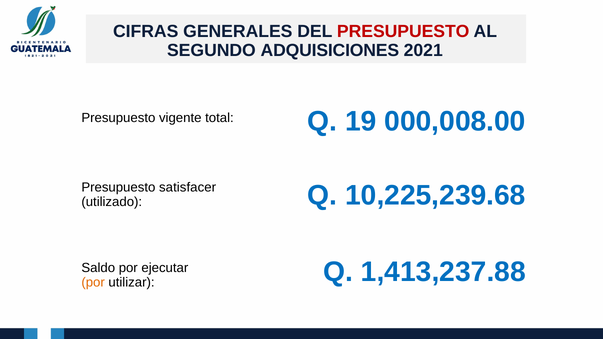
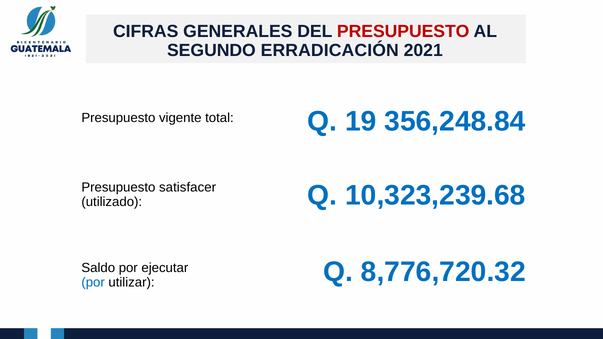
ADQUISICIONES: ADQUISICIONES -> ERRADICACIÓN
000,008.00: 000,008.00 -> 356,248.84
10,225,239.68: 10,225,239.68 -> 10,323,239.68
1,413,237.88: 1,413,237.88 -> 8,776,720.32
por at (93, 282) colour: orange -> blue
